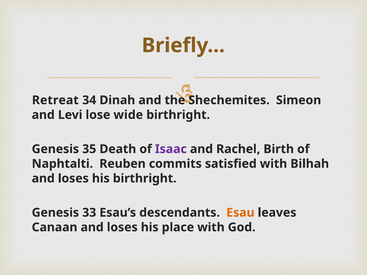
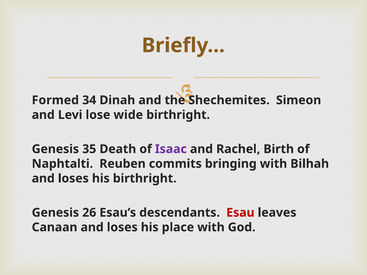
Retreat: Retreat -> Formed
satisfied: satisfied -> bringing
33: 33 -> 26
Esau colour: orange -> red
